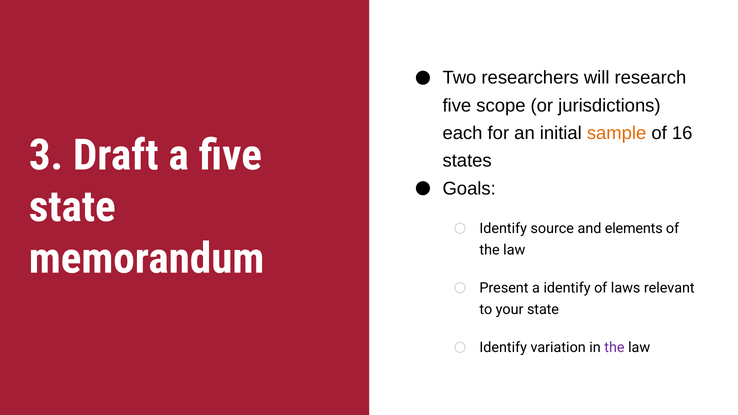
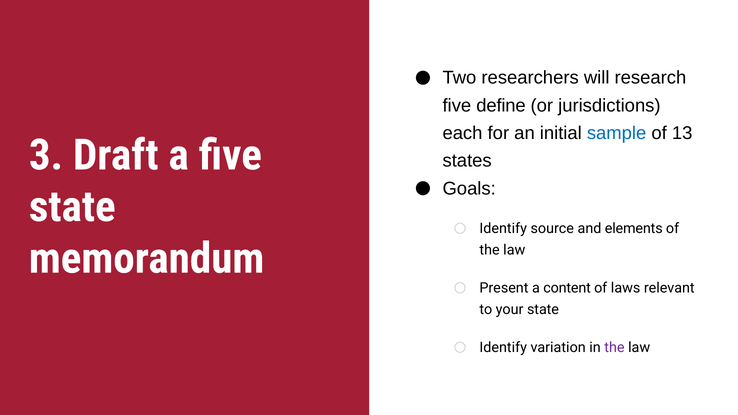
scope: scope -> define
sample colour: orange -> blue
16: 16 -> 13
a identify: identify -> content
